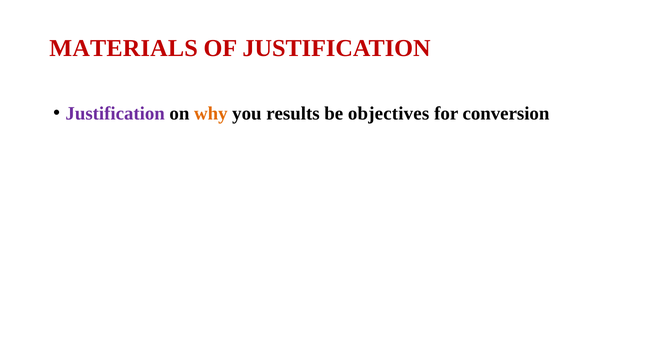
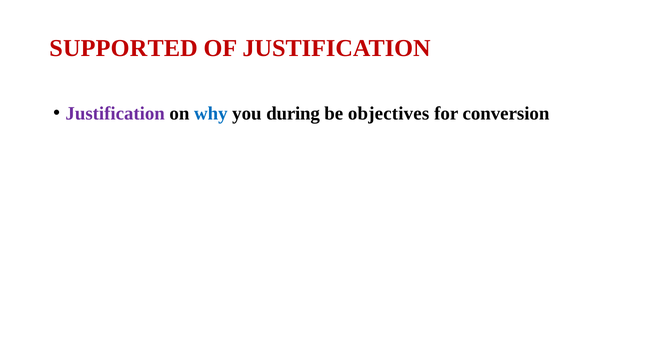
MATERIALS: MATERIALS -> SUPPORTED
why colour: orange -> blue
results: results -> during
